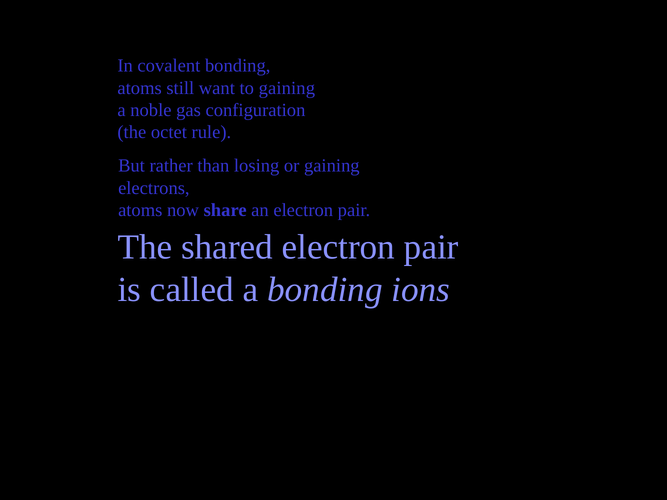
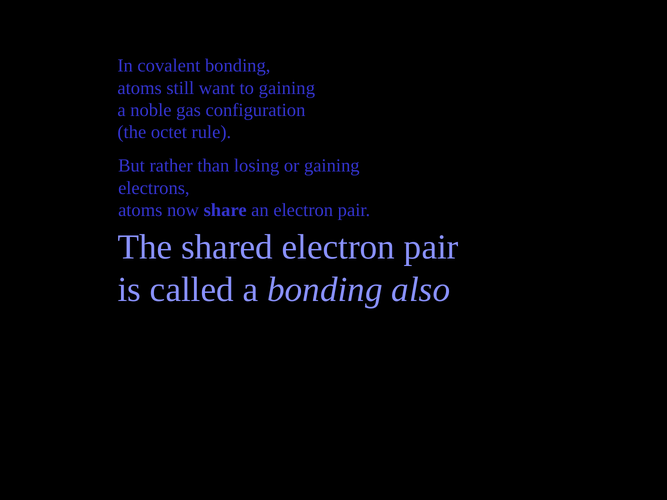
ions: ions -> also
